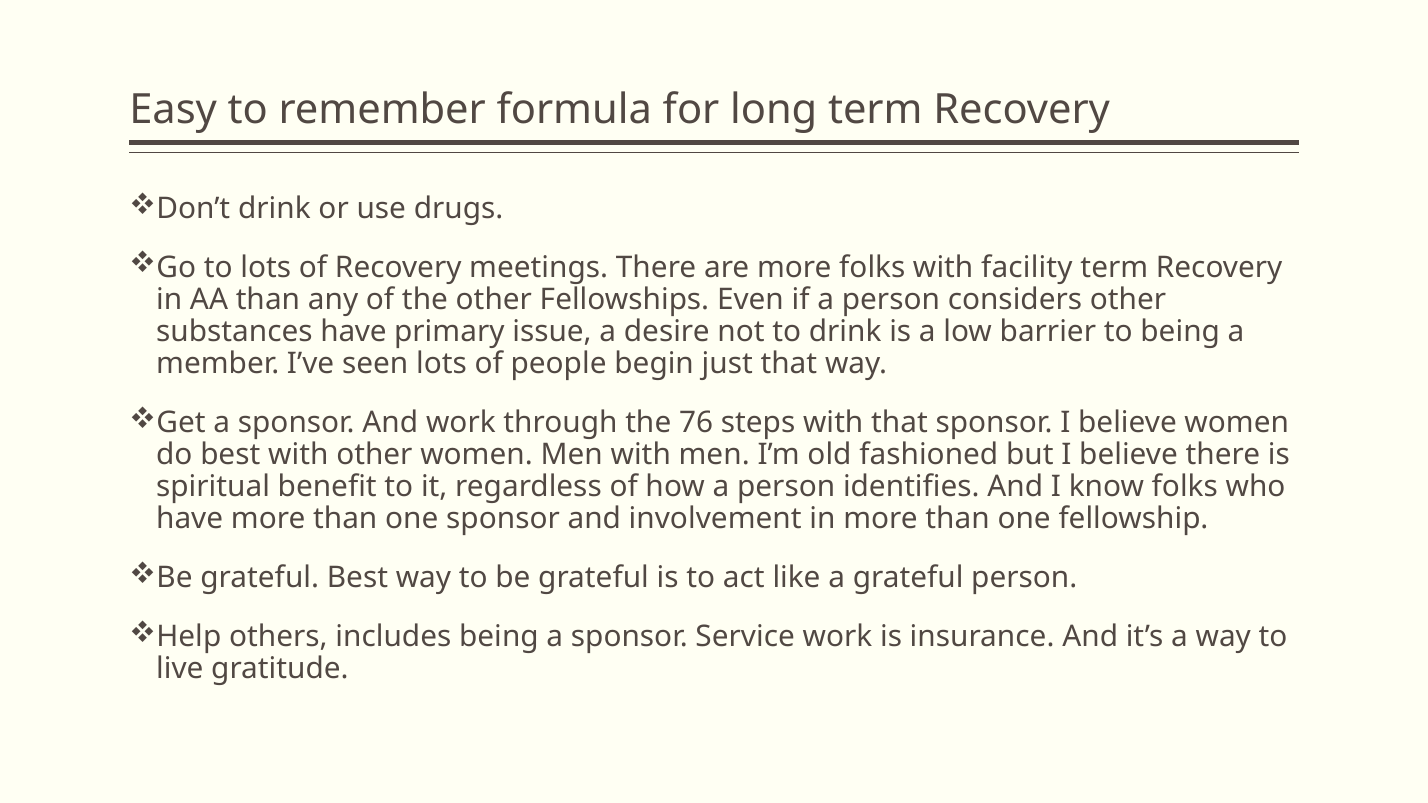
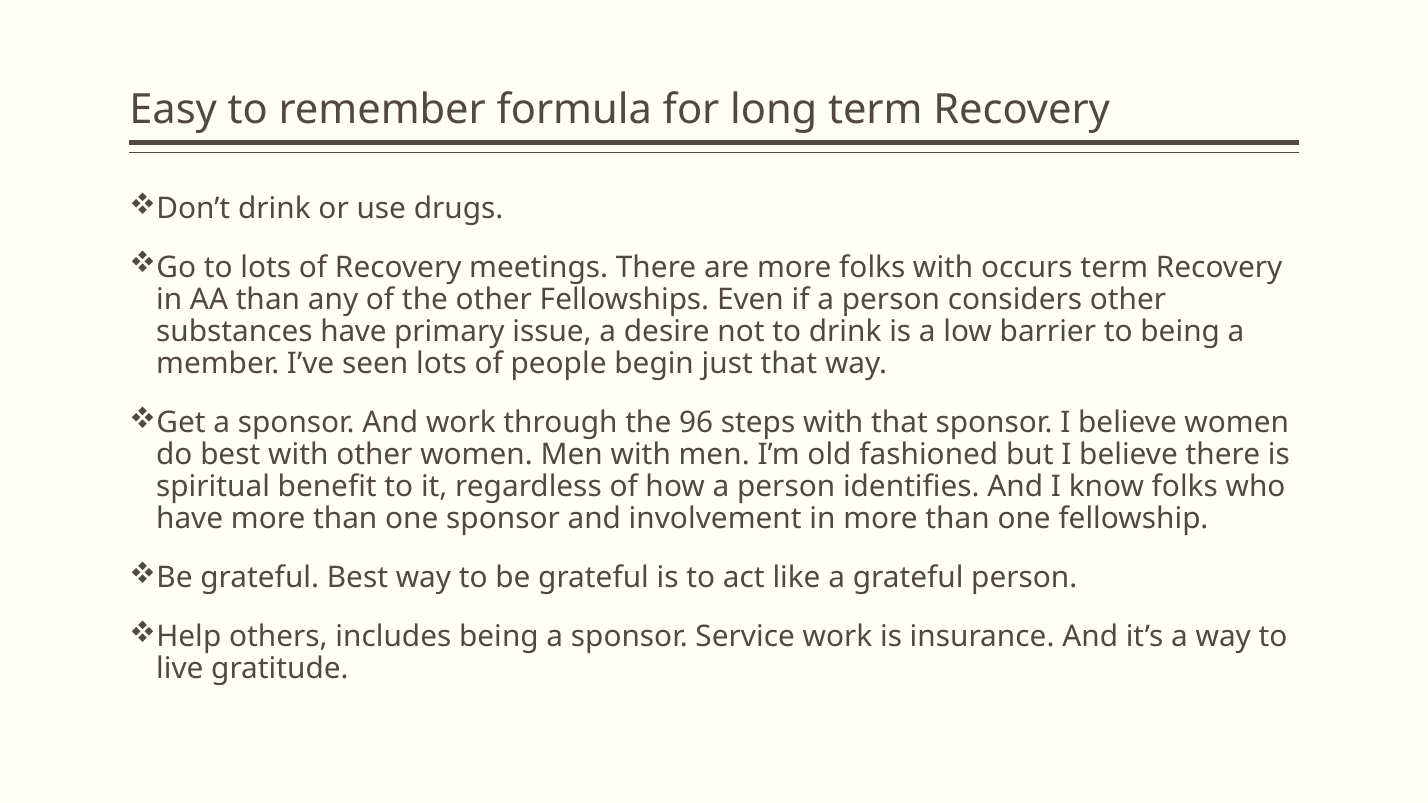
facility: facility -> occurs
76: 76 -> 96
